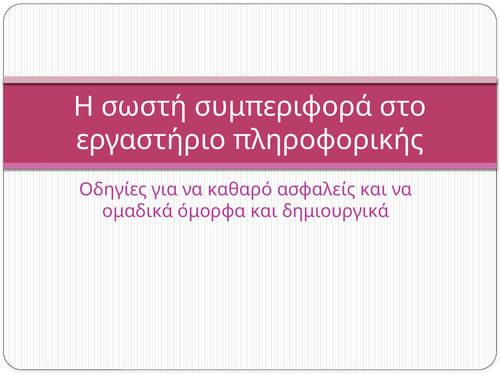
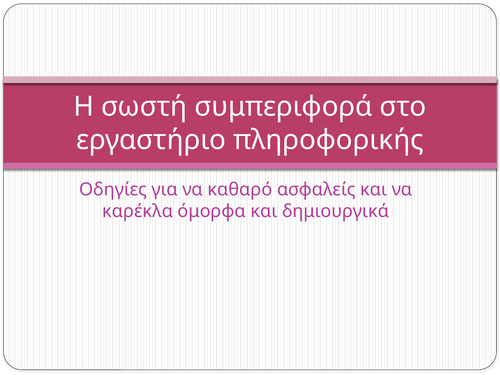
ομαδικά: ομαδικά -> καρέκλα
